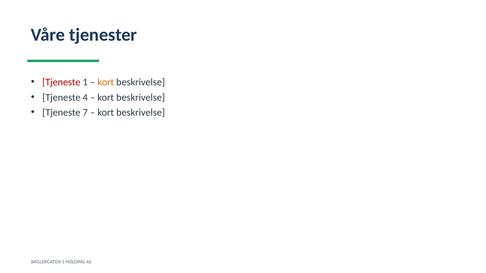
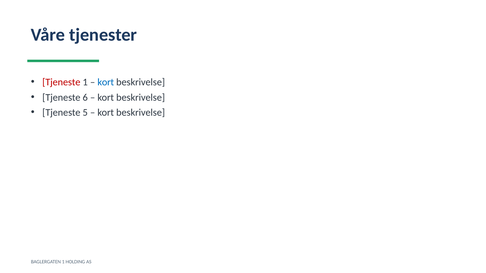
kort at (106, 82) colour: orange -> blue
4: 4 -> 6
7: 7 -> 5
